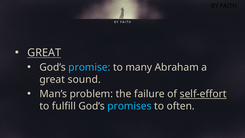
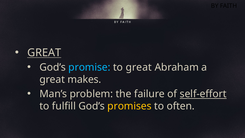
to many: many -> great
sound: sound -> makes
promises colour: light blue -> yellow
